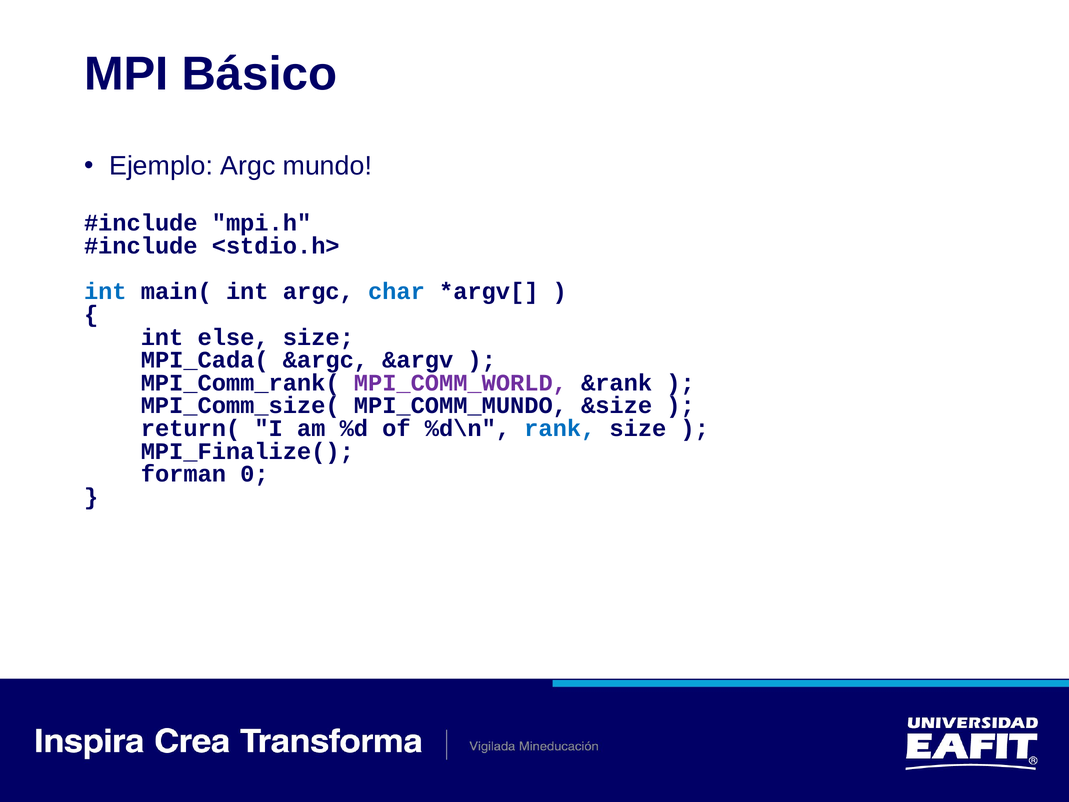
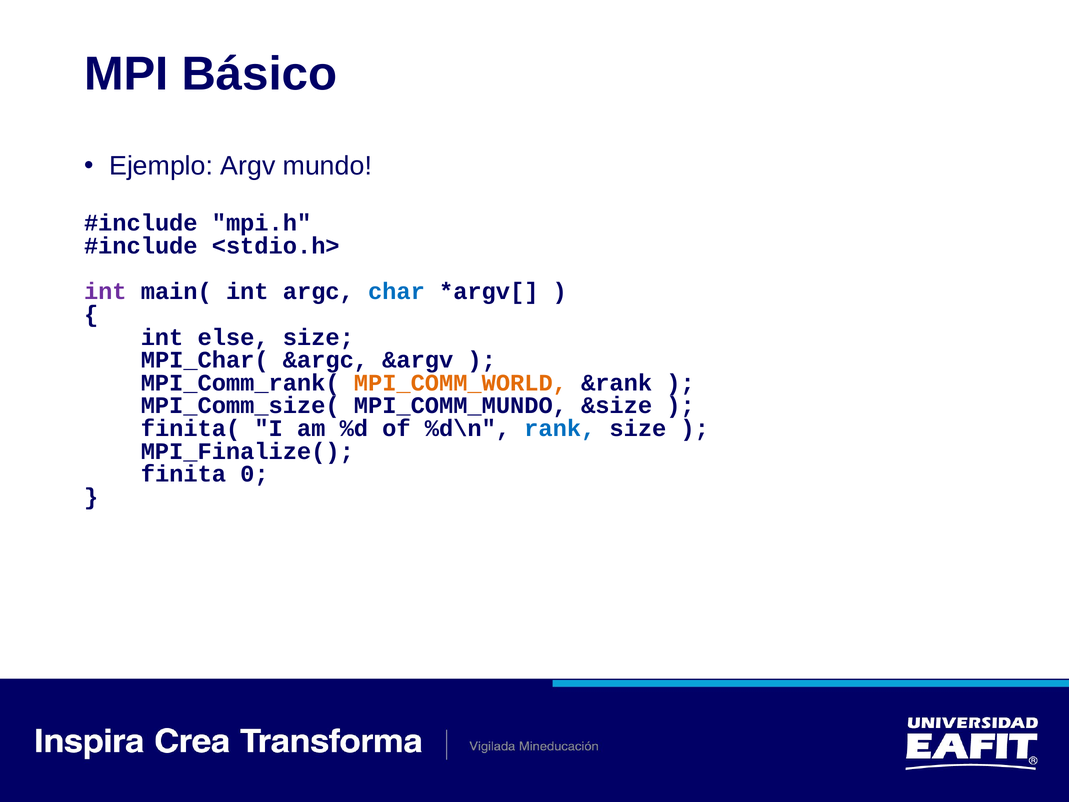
Ejemplo Argc: Argc -> Argv
int at (105, 291) colour: blue -> purple
MPI_Cada(: MPI_Cada( -> MPI_Char(
MPI_COMM_WORLD colour: purple -> orange
return(: return( -> finita(
forman: forman -> finita
